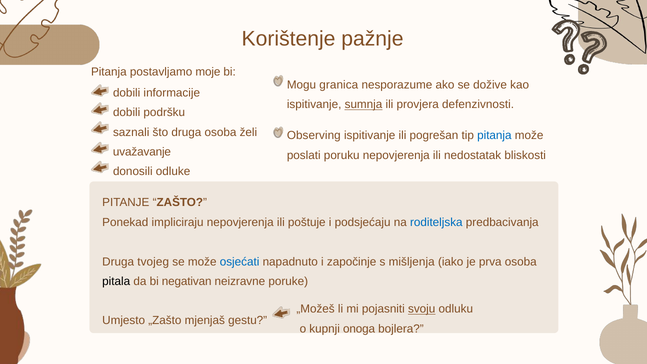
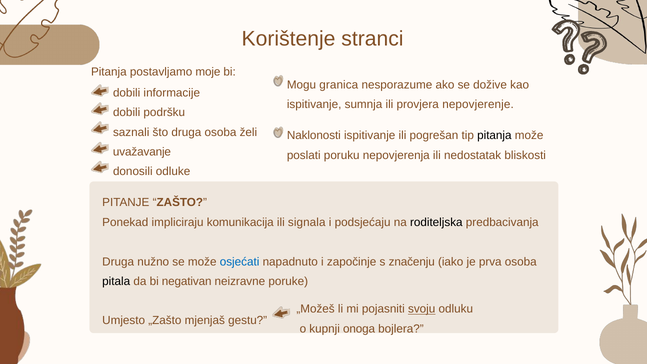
pažnje: pažnje -> stranci
sumnja underline: present -> none
defenzivnosti: defenzivnosti -> nepovjerenje
Observing: Observing -> Naklonosti
pitanja at (494, 136) colour: blue -> black
impliciraju nepovjerenja: nepovjerenja -> komunikacija
poštuje: poštuje -> signala
roditeljska colour: blue -> black
tvojeg: tvojeg -> nužno
mišljenja: mišljenja -> značenju
